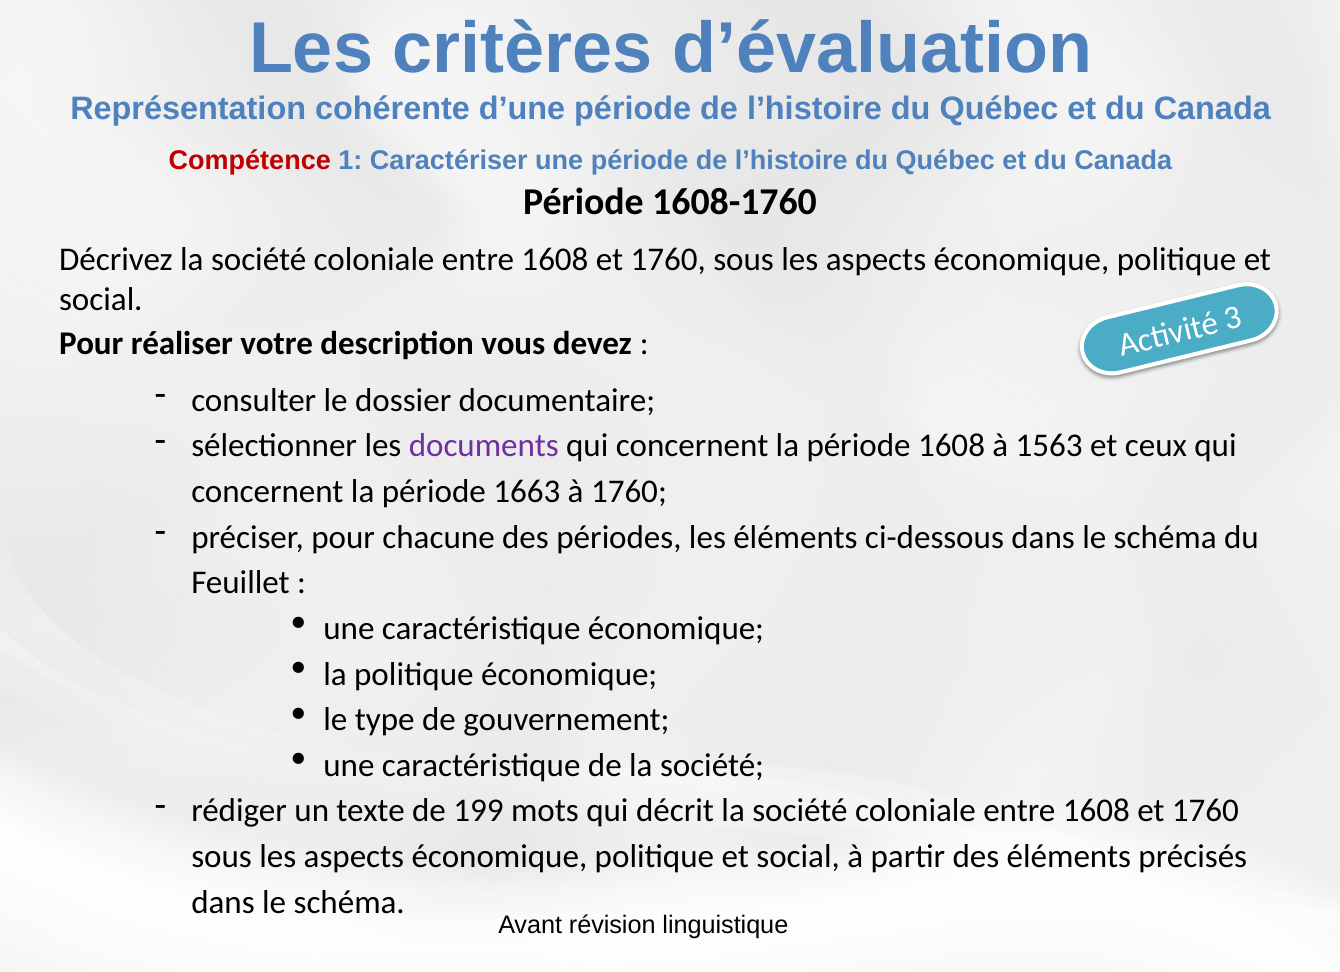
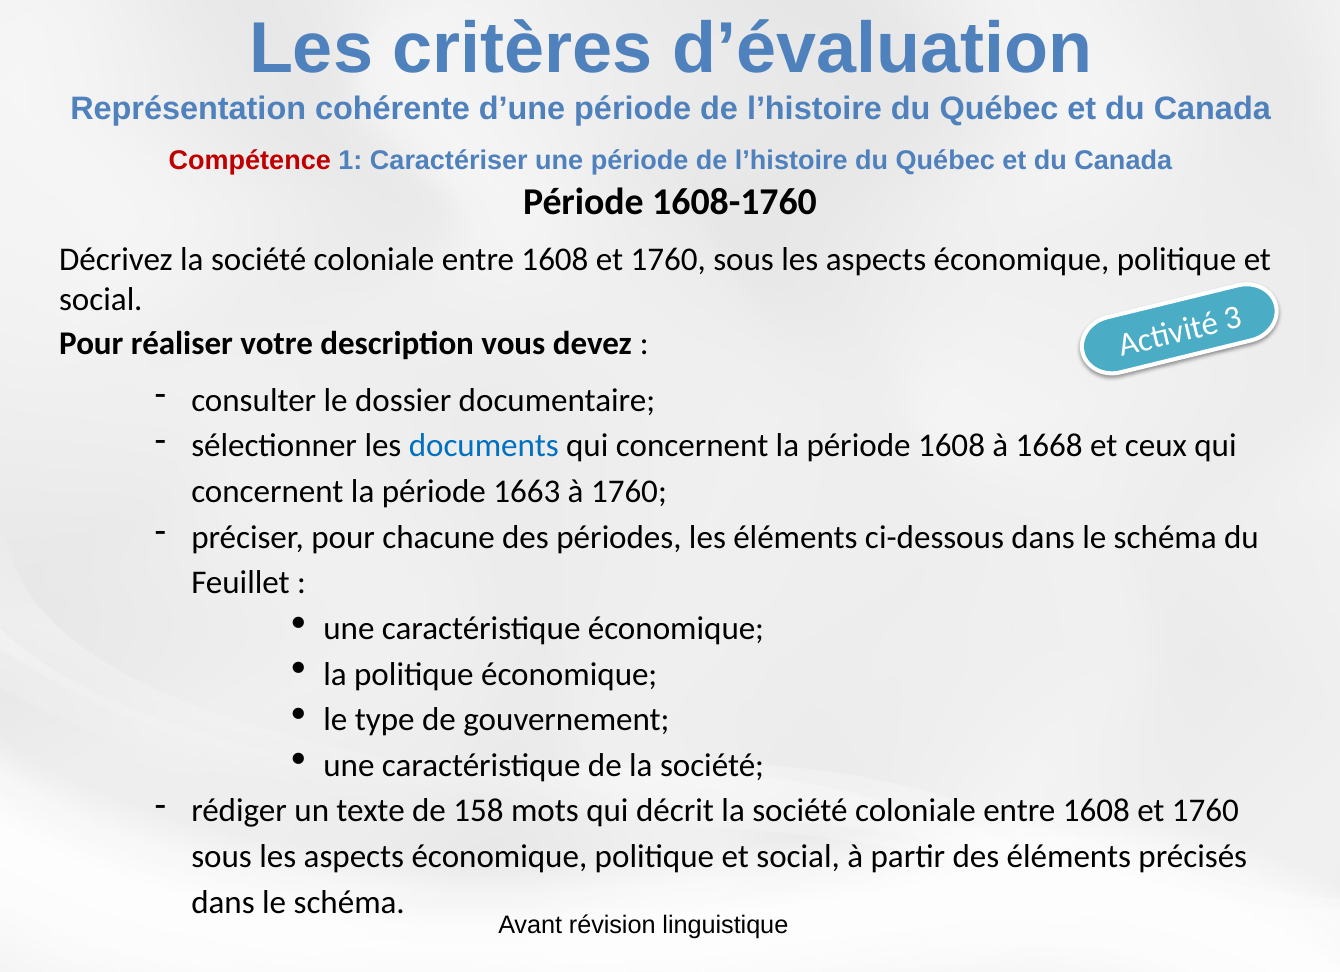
documents colour: purple -> blue
1563: 1563 -> 1668
199: 199 -> 158
